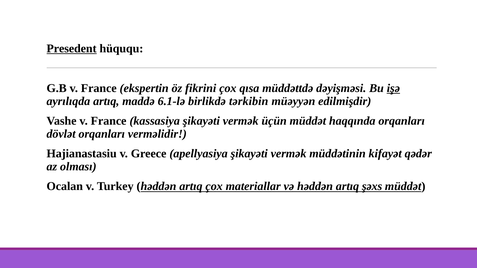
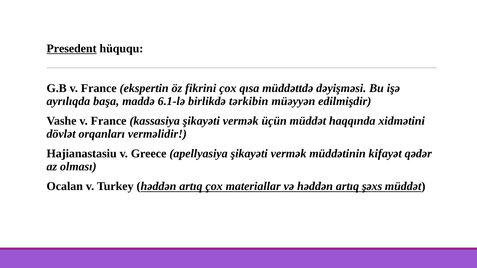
işə underline: present -> none
ayrılıqda artıq: artıq -> başa
haqqında orqanları: orqanları -> xidmətini
